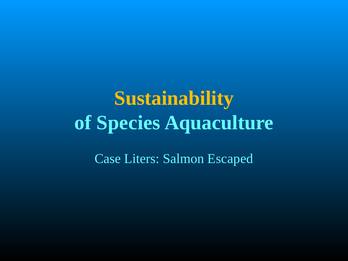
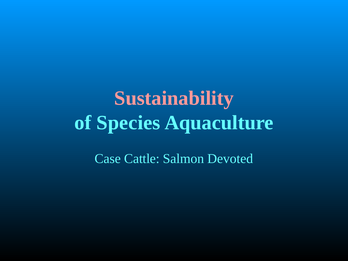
Sustainability colour: yellow -> pink
Liters: Liters -> Cattle
Escaped: Escaped -> Devoted
